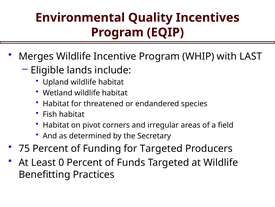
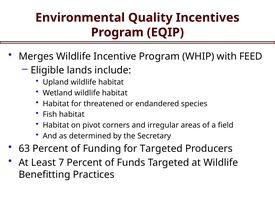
LAST: LAST -> FEED
75: 75 -> 63
0: 0 -> 7
